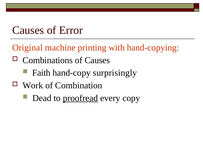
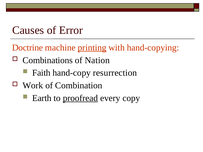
Original: Original -> Doctrine
printing underline: none -> present
of Causes: Causes -> Nation
surprisingly: surprisingly -> resurrection
Dead: Dead -> Earth
